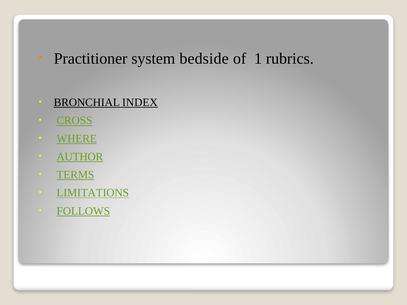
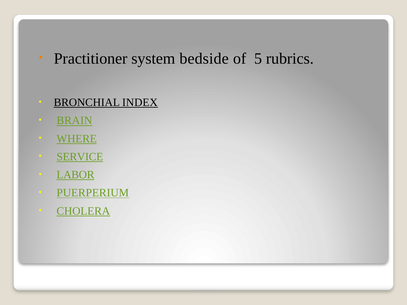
1: 1 -> 5
CROSS: CROSS -> BRAIN
AUTHOR: AUTHOR -> SERVICE
TERMS: TERMS -> LABOR
LIMITATIONS: LIMITATIONS -> PUERPERIUM
FOLLOWS: FOLLOWS -> CHOLERA
